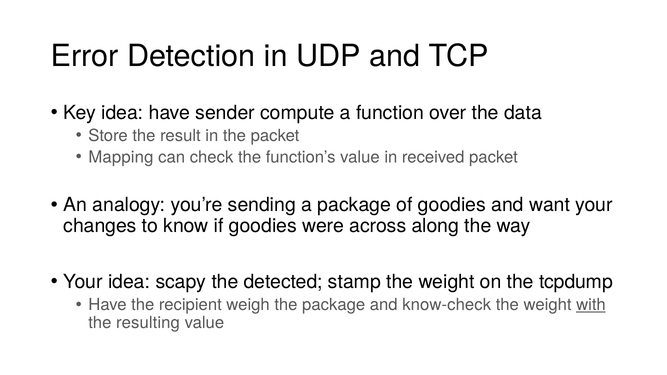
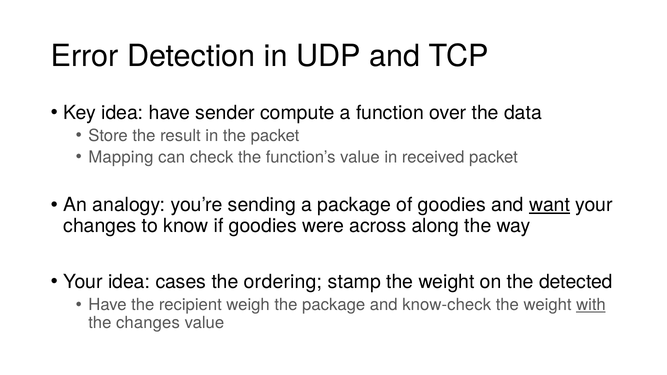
want underline: none -> present
scapy: scapy -> cases
detected: detected -> ordering
tcpdump: tcpdump -> detected
the resulting: resulting -> changes
